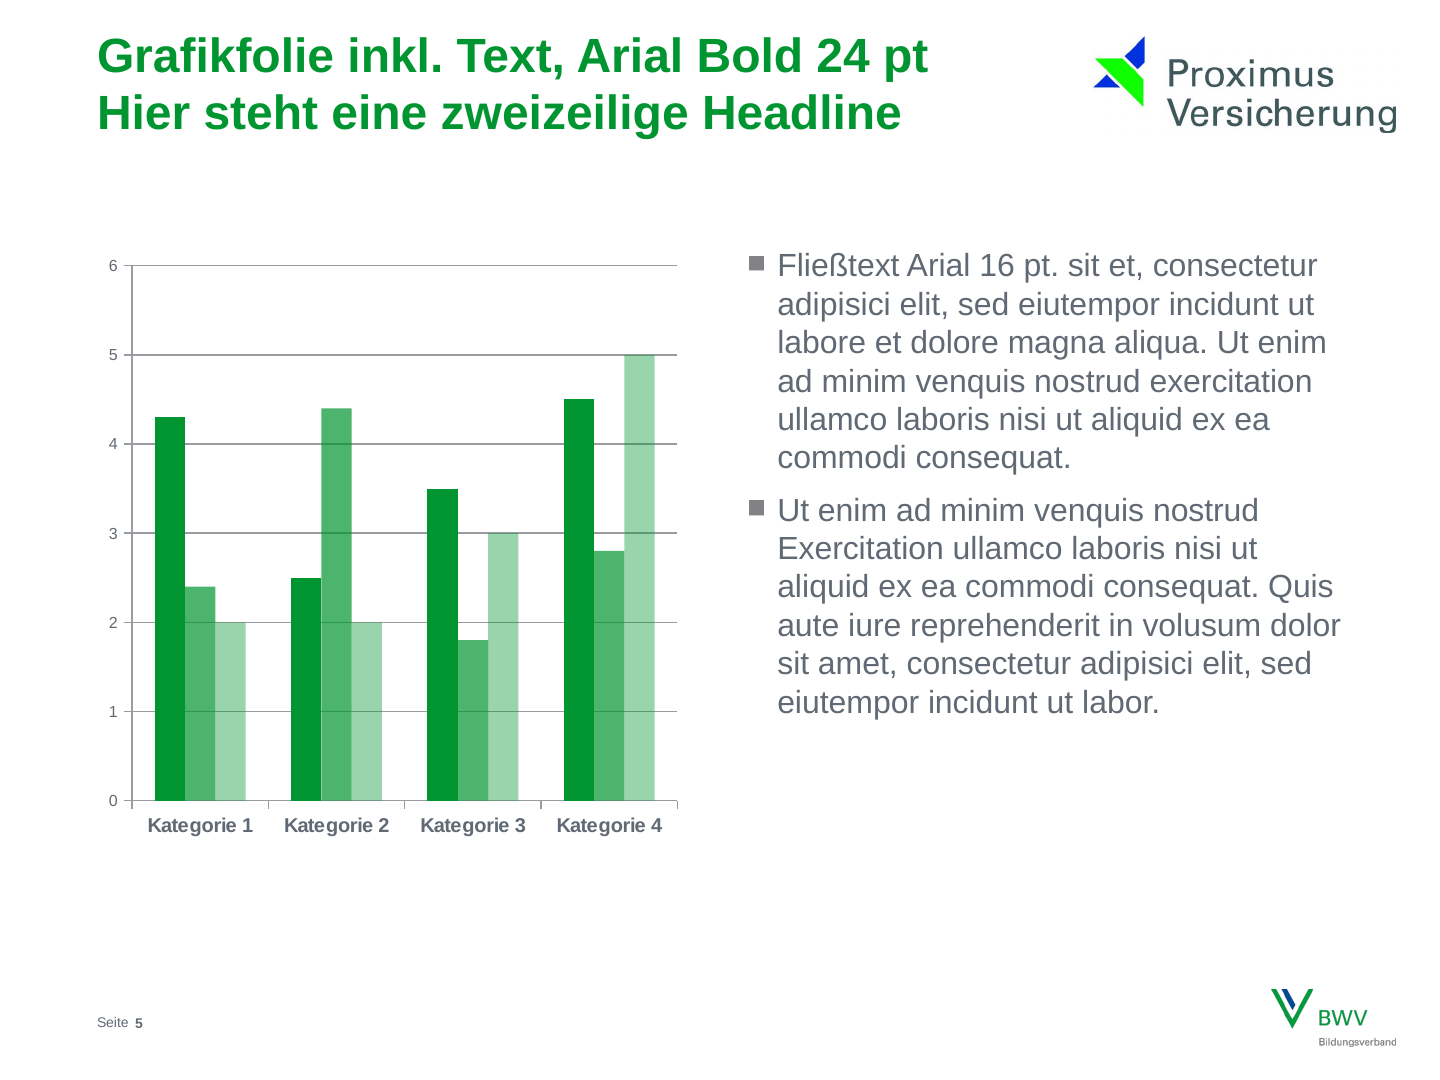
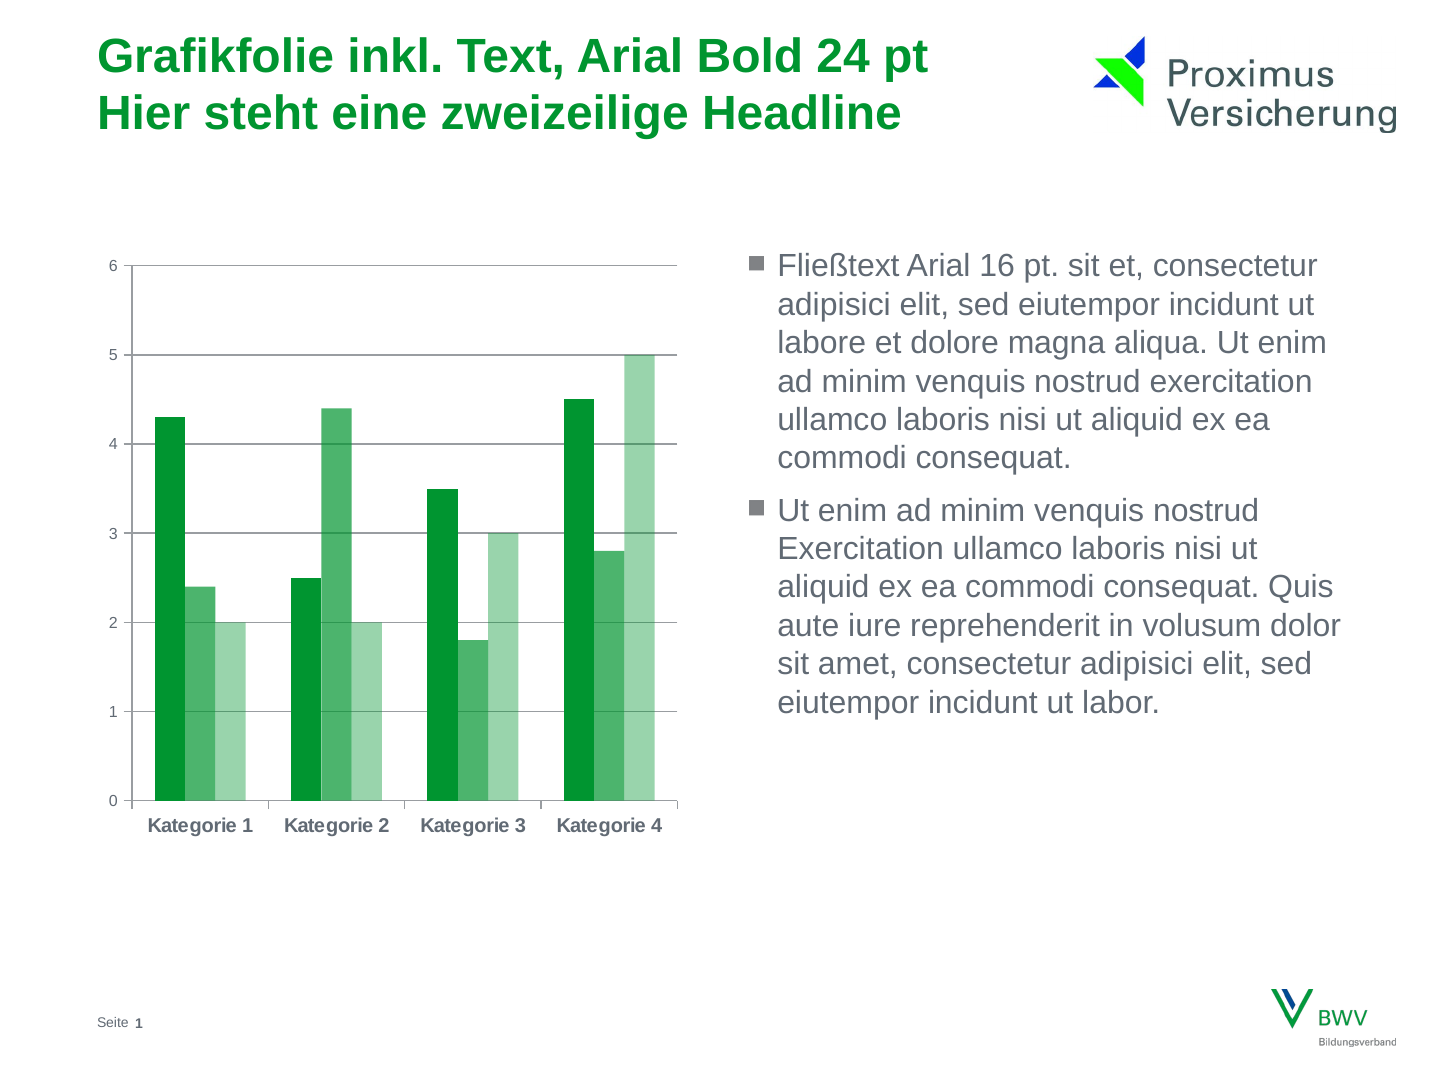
5 at (139, 1024): 5 -> 1
